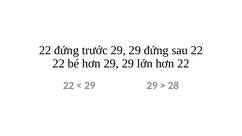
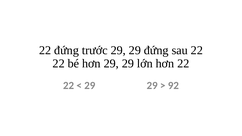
28: 28 -> 92
